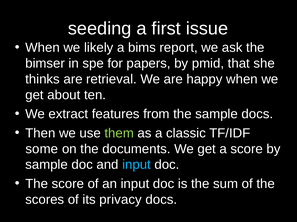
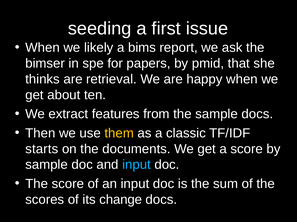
them colour: light green -> yellow
some: some -> starts
privacy: privacy -> change
